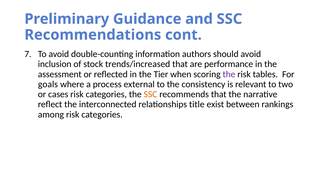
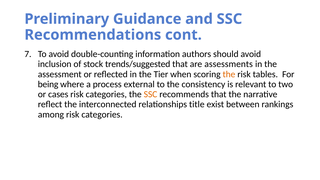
trends/increased: trends/increased -> trends/suggested
performance: performance -> assessments
the at (229, 74) colour: purple -> orange
goals: goals -> being
